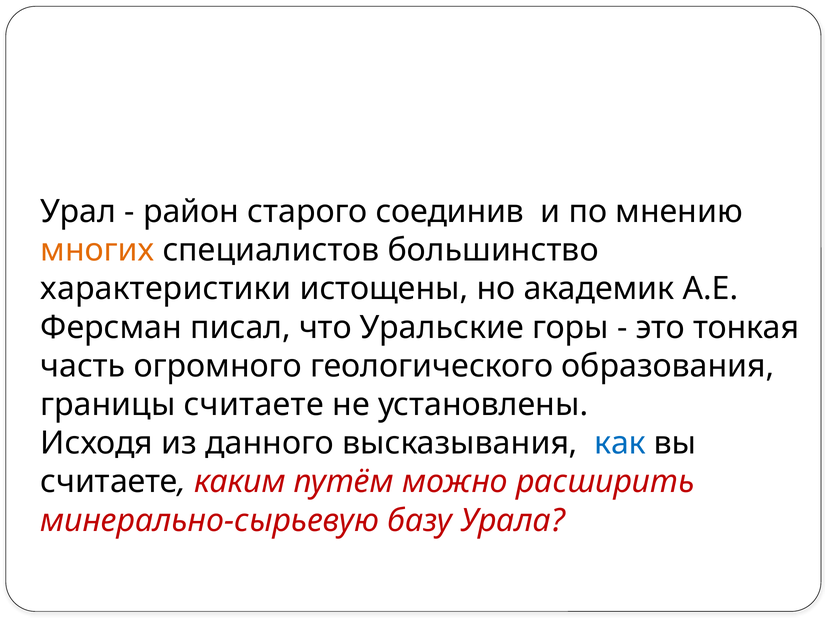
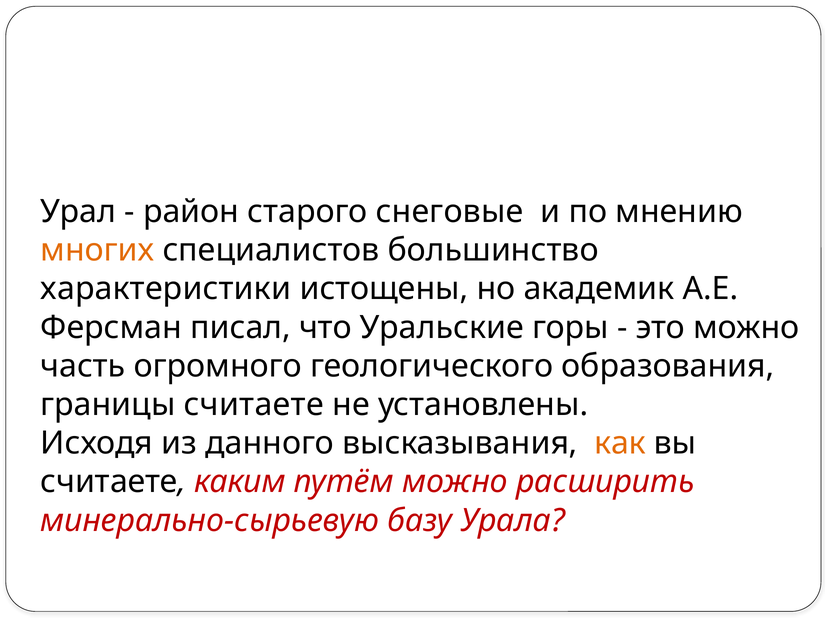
соединив: соединив -> снеговые
это тонкая: тонкая -> можно
как colour: blue -> orange
